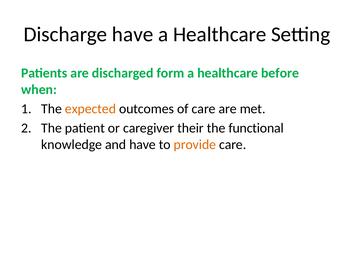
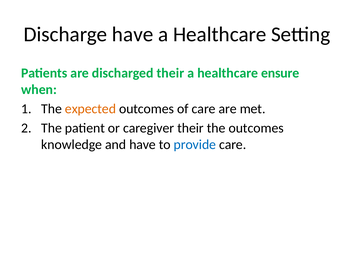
discharged form: form -> their
before: before -> ensure
the functional: functional -> outcomes
provide colour: orange -> blue
